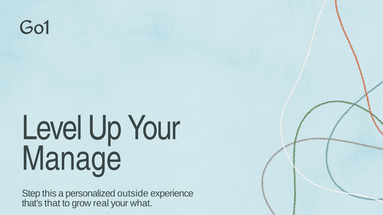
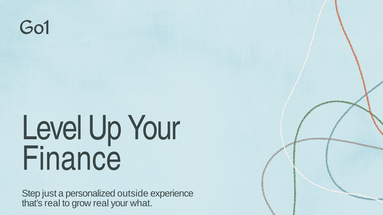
Manage: Manage -> Finance
this: this -> just
that’s that: that -> real
